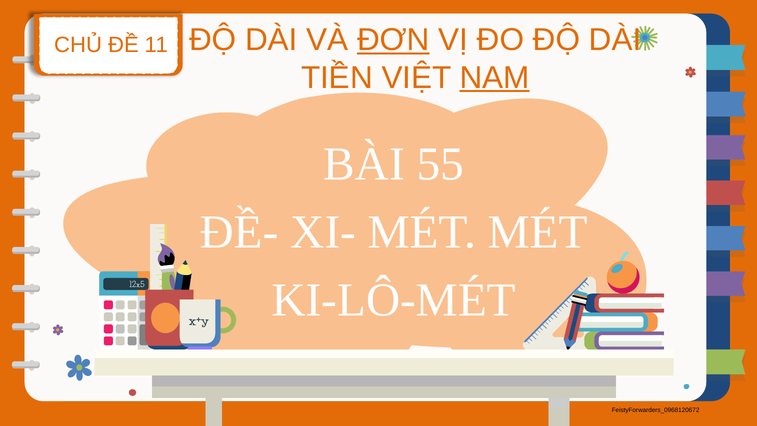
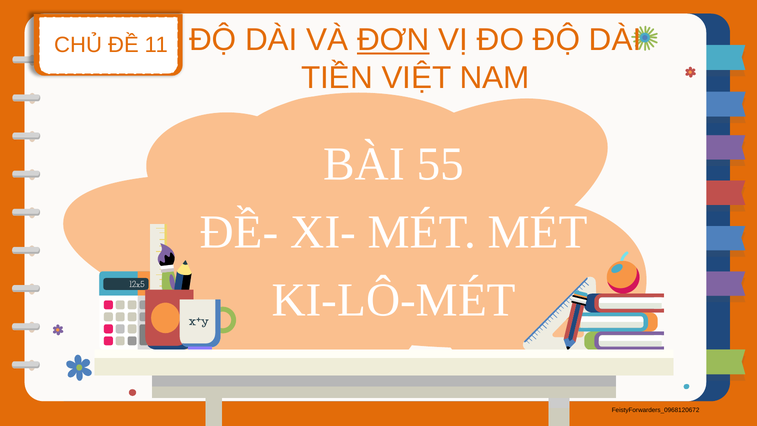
NAM underline: present -> none
